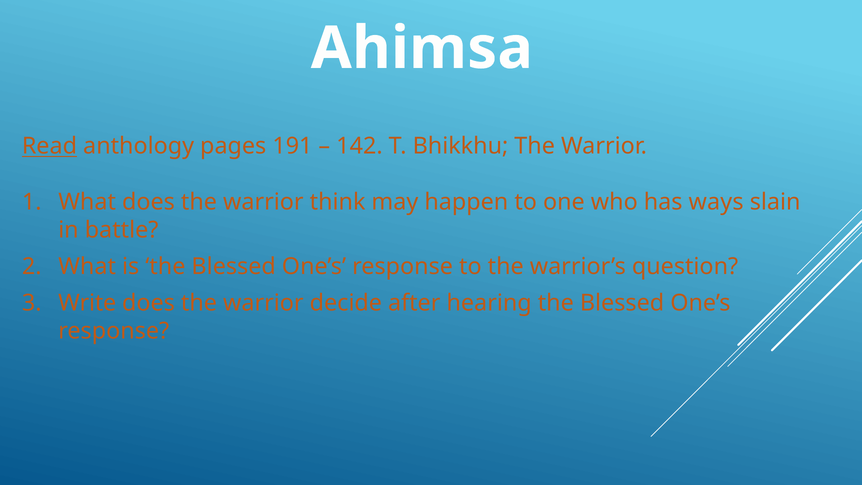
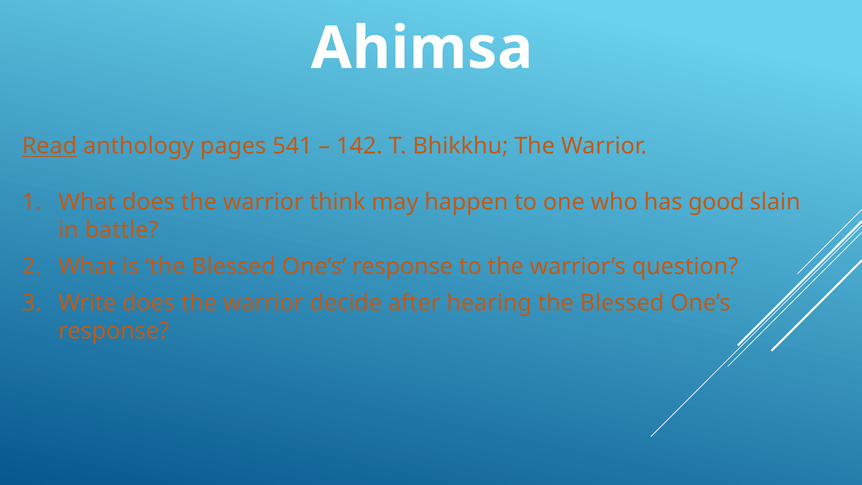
191: 191 -> 541
ways: ways -> good
